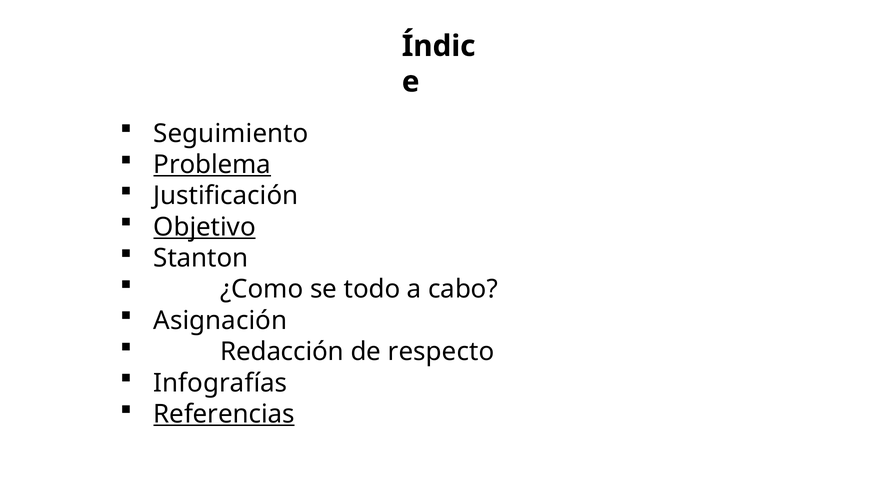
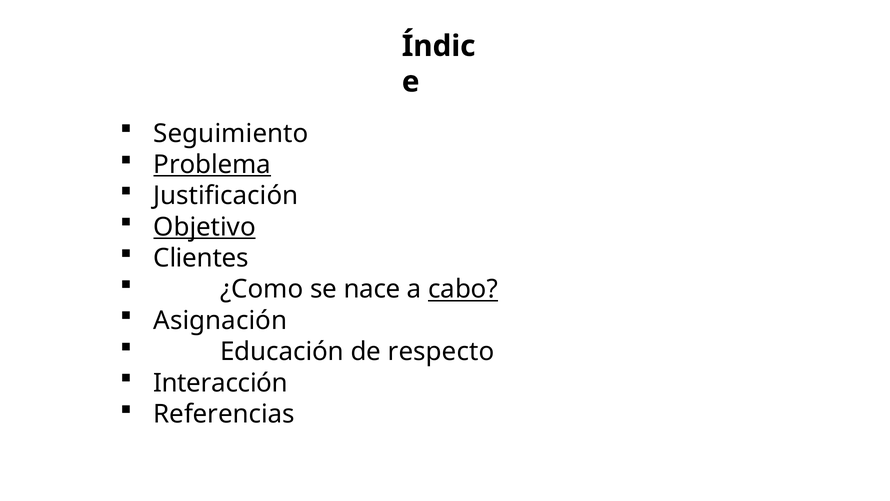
Stanton: Stanton -> Clientes
todo: todo -> nace
cabo underline: none -> present
Redacción: Redacción -> Educación
Infografías: Infografías -> Interacción
Referencias underline: present -> none
